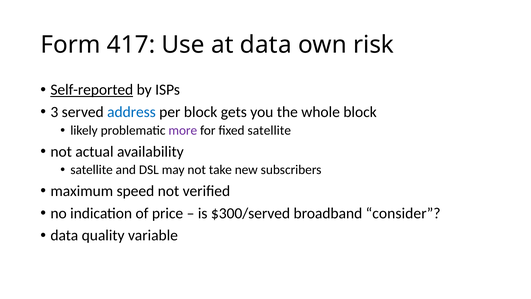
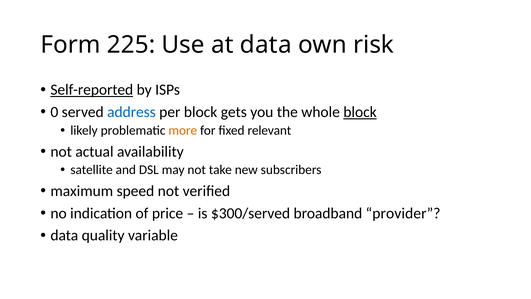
417: 417 -> 225
3: 3 -> 0
block at (360, 112) underline: none -> present
more colour: purple -> orange
fixed satellite: satellite -> relevant
consider: consider -> provider
